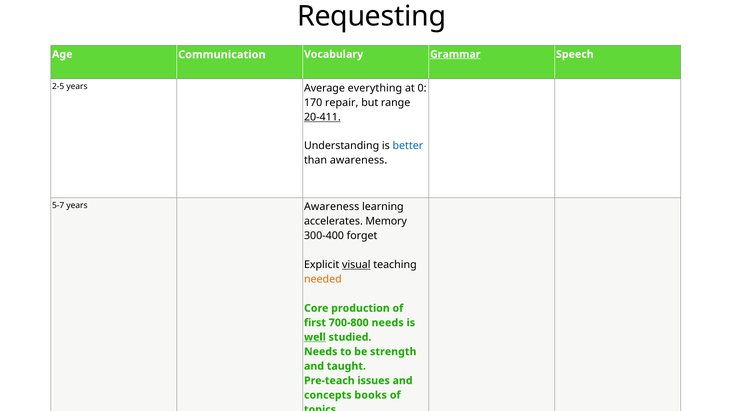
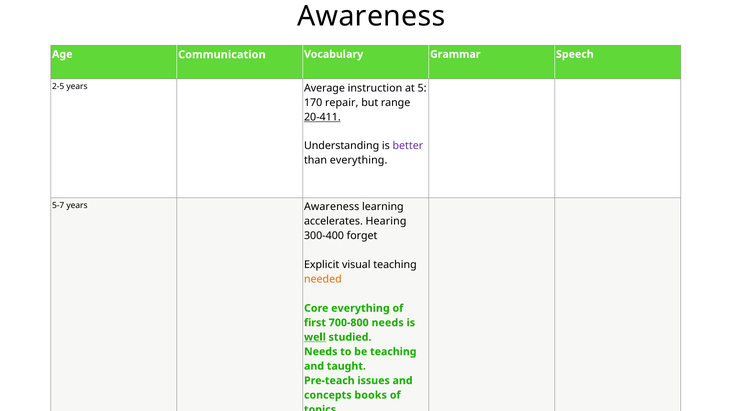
Requesting at (372, 16): Requesting -> Awareness
Grammar underline: present -> none
everything: everything -> instruction
0: 0 -> 5
better colour: blue -> purple
than awareness: awareness -> everything
Memory: Memory -> Hearing
visual underline: present -> none
Core production: production -> everything
be strength: strength -> teaching
